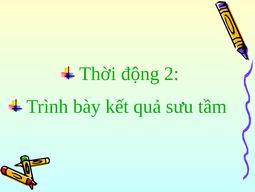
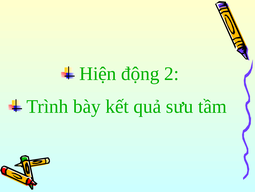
Thời: Thời -> Hiện
